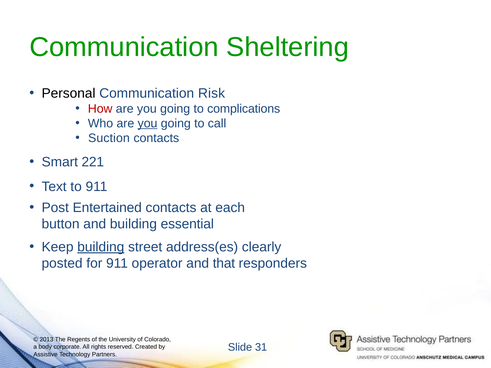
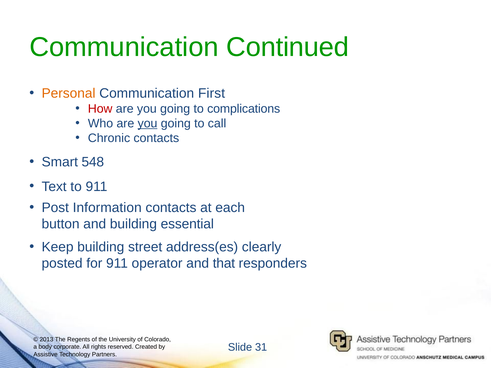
Sheltering: Sheltering -> Continued
Personal colour: black -> orange
Risk: Risk -> First
Suction: Suction -> Chronic
221: 221 -> 548
Entertained: Entertained -> Information
building at (101, 247) underline: present -> none
